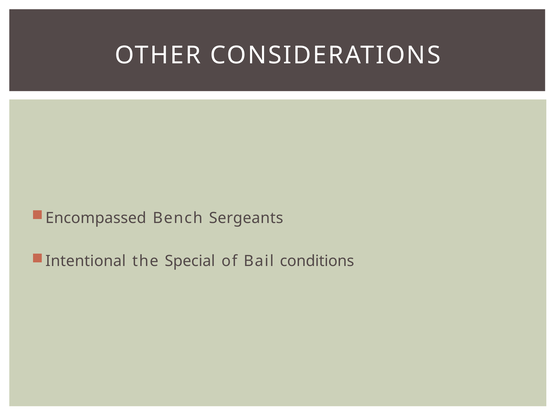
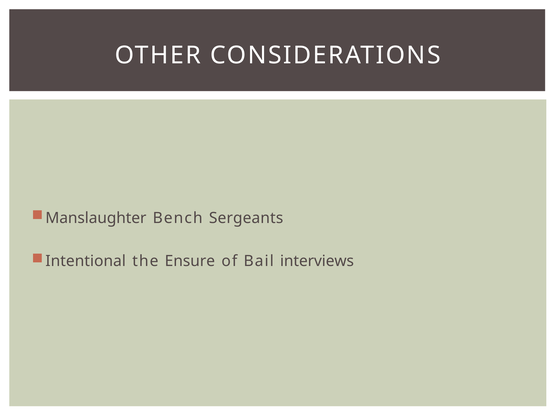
Encompassed: Encompassed -> Manslaughter
Special: Special -> Ensure
conditions: conditions -> interviews
